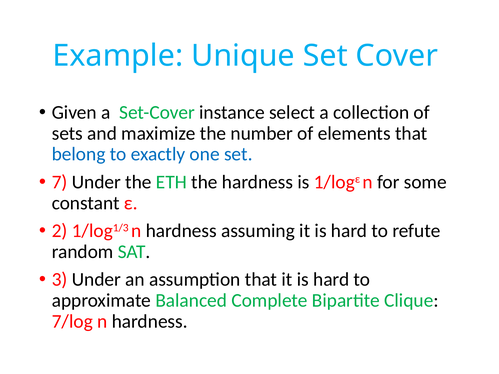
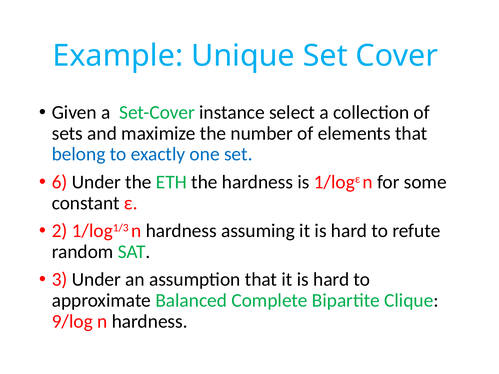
7: 7 -> 6
7/log: 7/log -> 9/log
